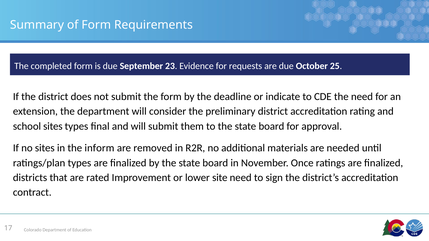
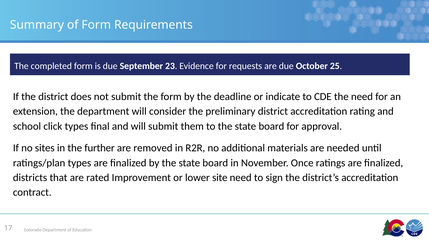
school sites: sites -> click
inform: inform -> further
